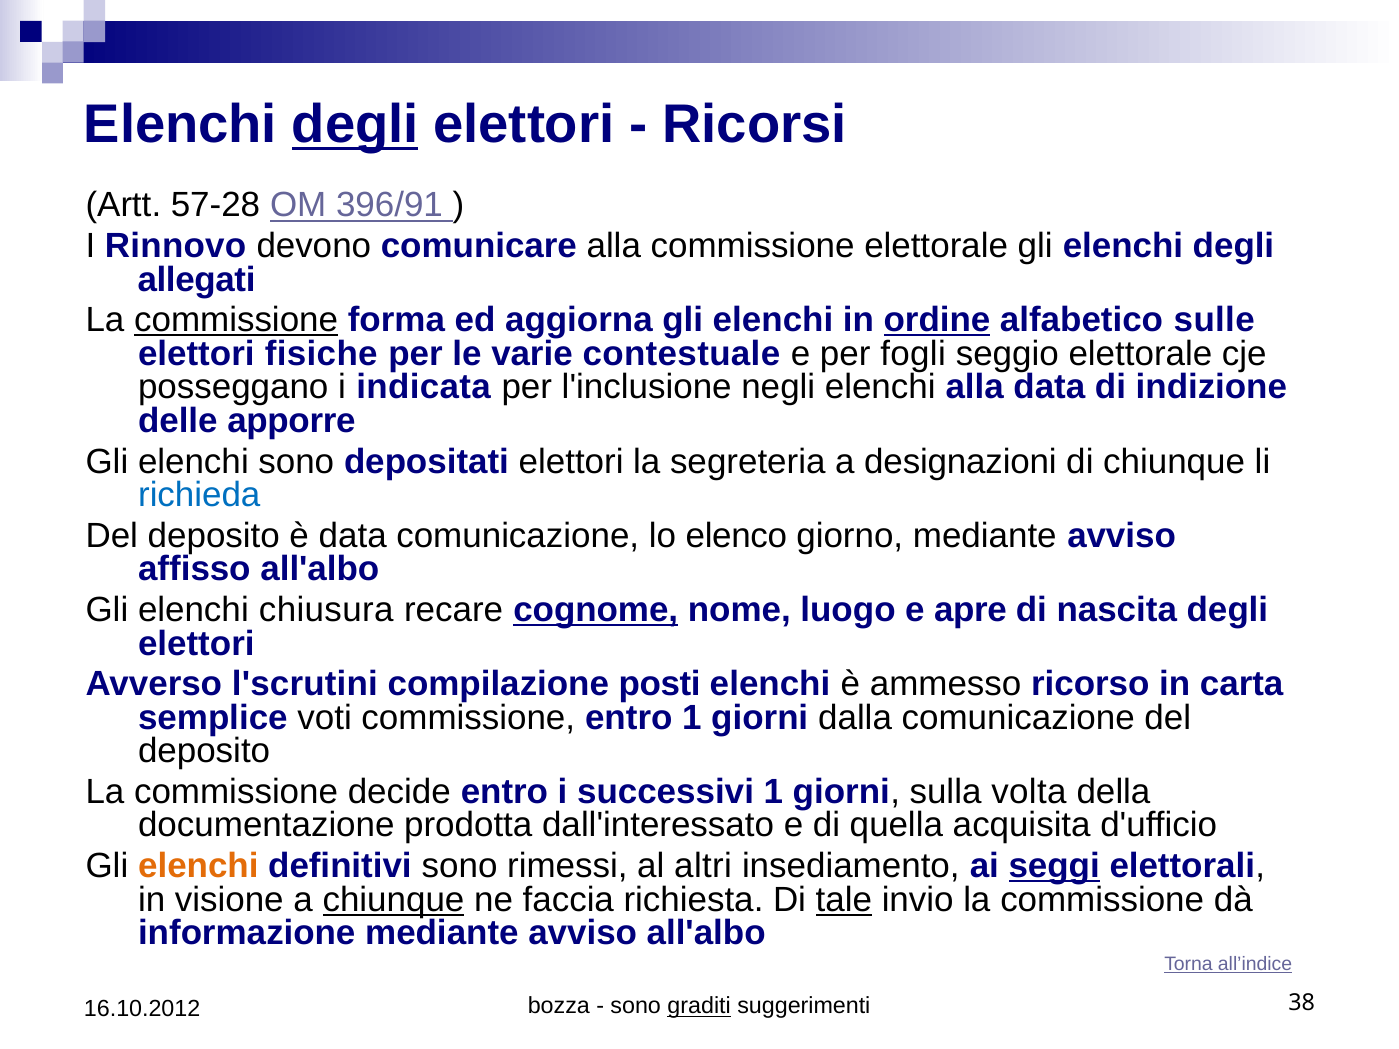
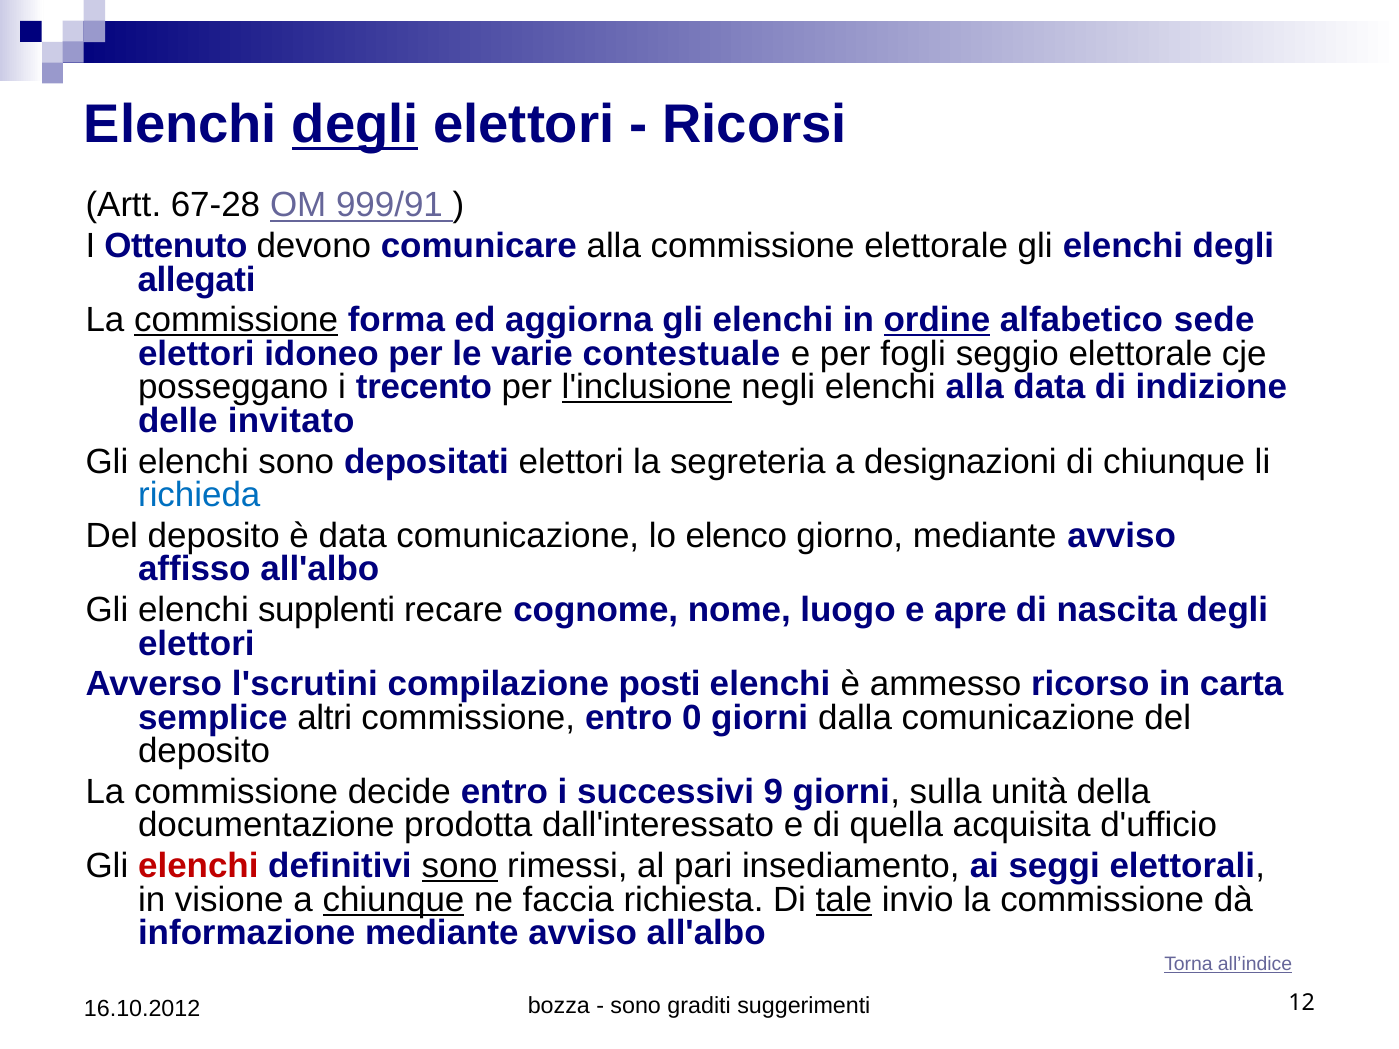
57-28: 57-28 -> 67-28
396/91: 396/91 -> 999/91
Rinnovo: Rinnovo -> Ottenuto
sulle: sulle -> sede
fisiche: fisiche -> idoneo
indicata: indicata -> trecento
l'inclusione underline: none -> present
apporre: apporre -> invitato
chiusura: chiusura -> supplenti
cognome underline: present -> none
voti: voti -> altri
entro 1: 1 -> 0
successivi 1: 1 -> 9
volta: volta -> unità
elenchi at (198, 866) colour: orange -> red
sono at (460, 866) underline: none -> present
altri: altri -> pari
seggi underline: present -> none
graditi underline: present -> none
38: 38 -> 12
